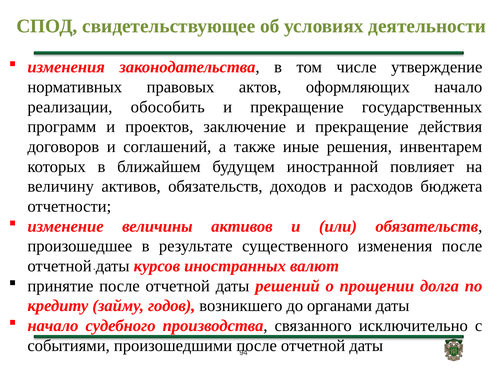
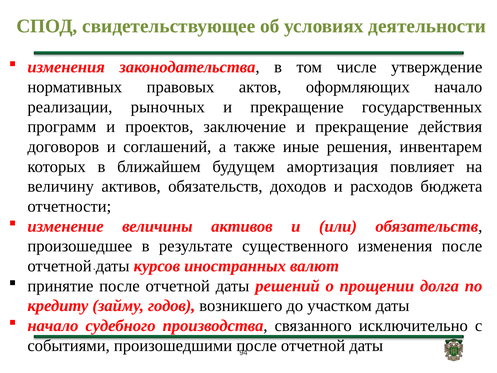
обособить: обособить -> рыночных
иностранной: иностранной -> амортизация
органами: органами -> участком
